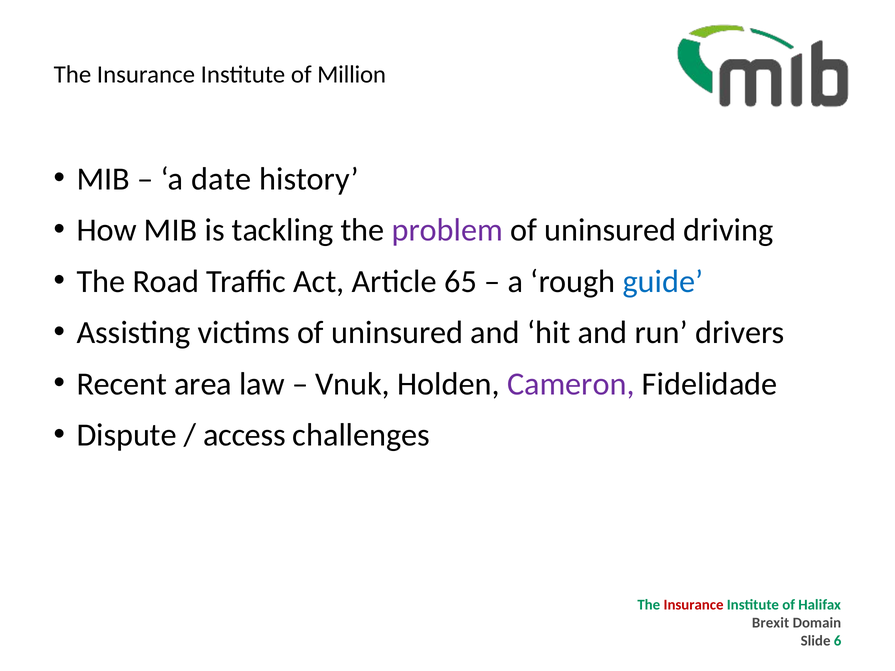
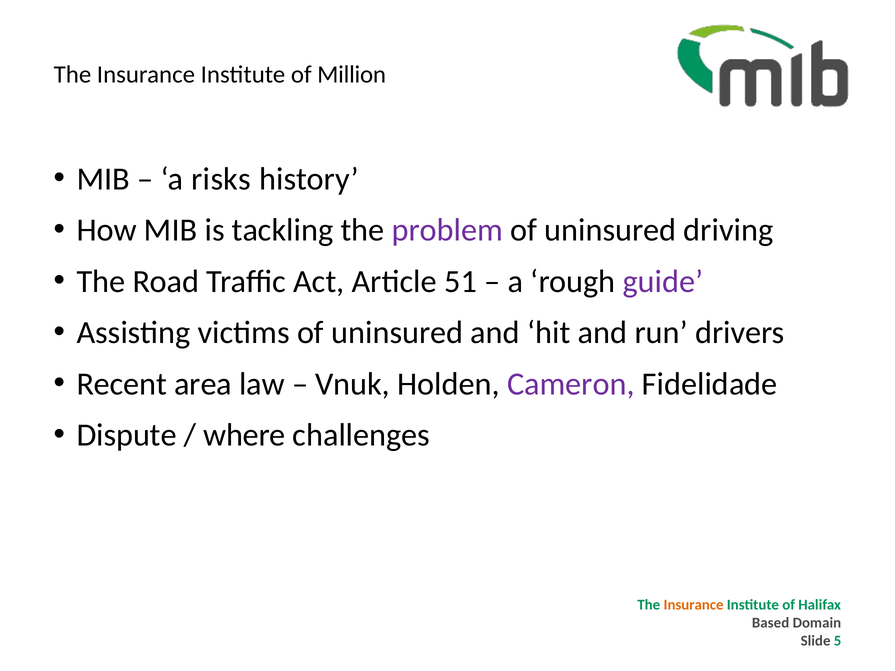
date: date -> risks
65: 65 -> 51
guide colour: blue -> purple
access: access -> where
Insurance at (694, 605) colour: red -> orange
Brexit: Brexit -> Based
6: 6 -> 5
